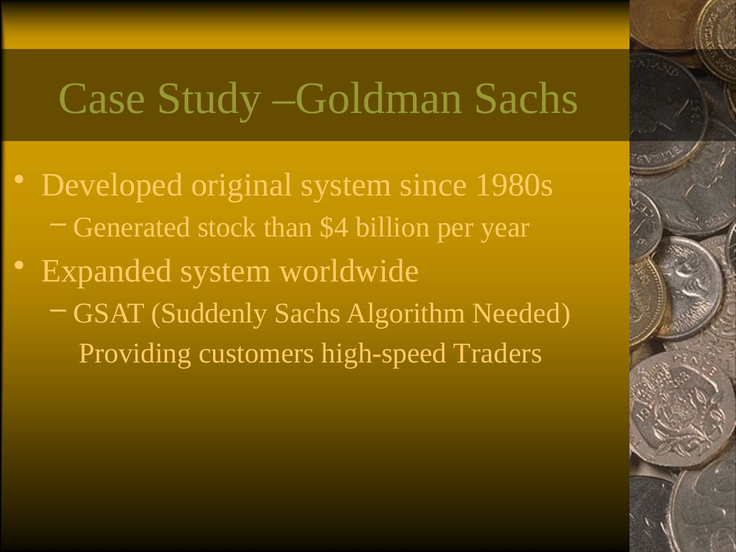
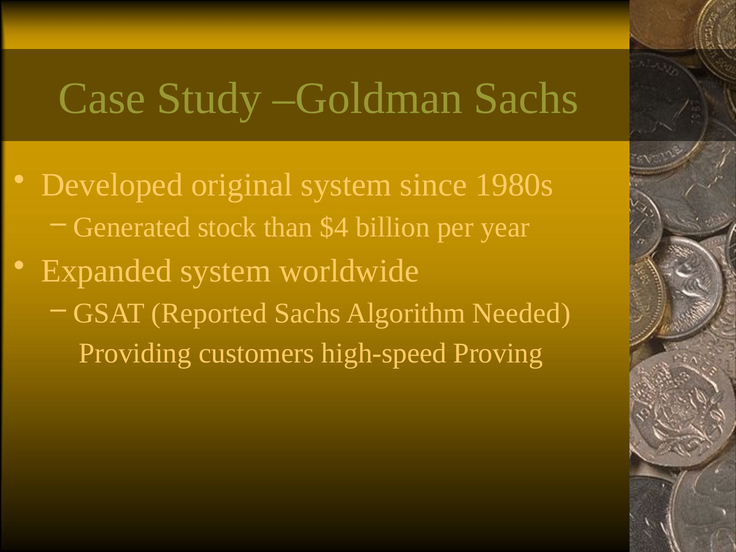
Suddenly: Suddenly -> Reported
Traders: Traders -> Proving
